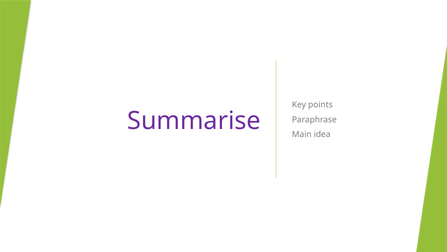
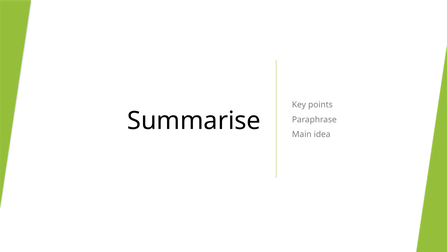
Summarise colour: purple -> black
